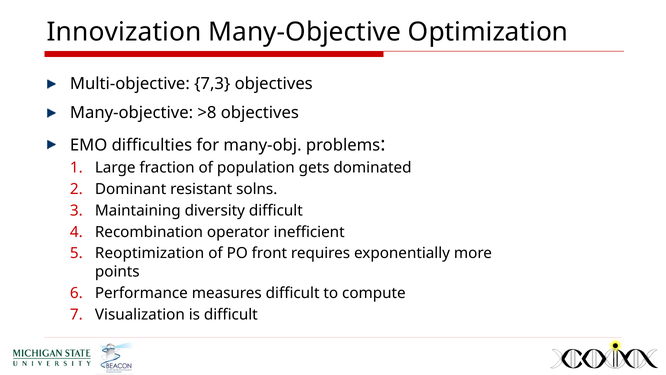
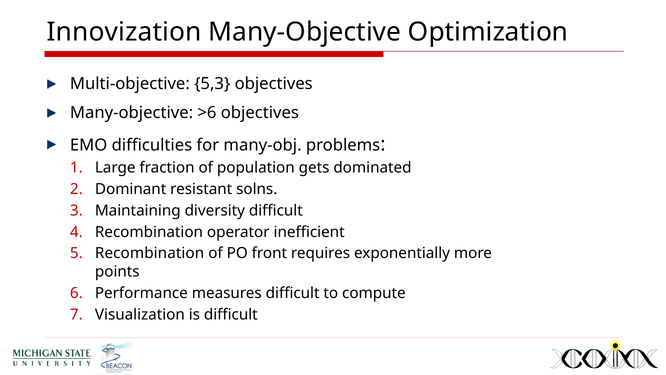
7,3: 7,3 -> 5,3
>8: >8 -> >6
Reoptimization at (150, 253): Reoptimization -> Recombination
